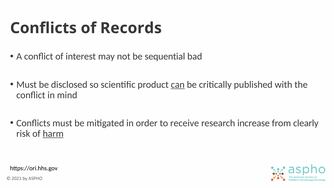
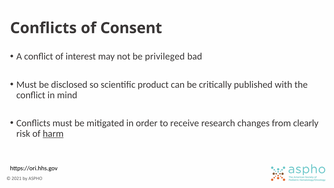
Records: Records -> Consent
sequential: sequential -> privileged
can underline: present -> none
increase: increase -> changes
